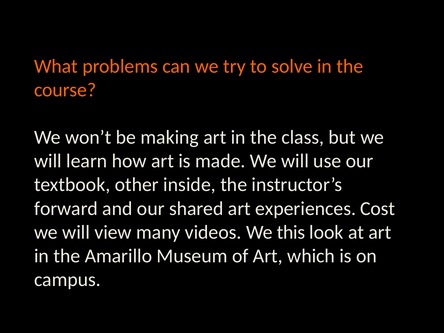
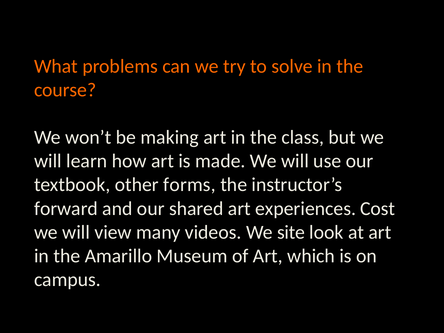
inside: inside -> forms
this: this -> site
